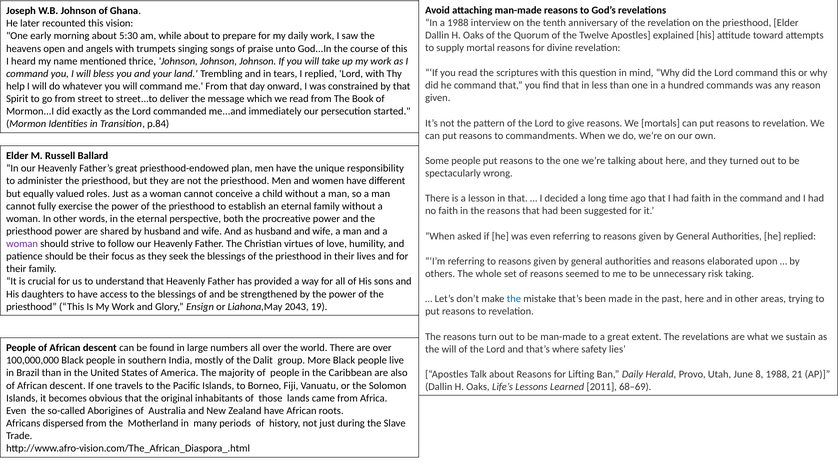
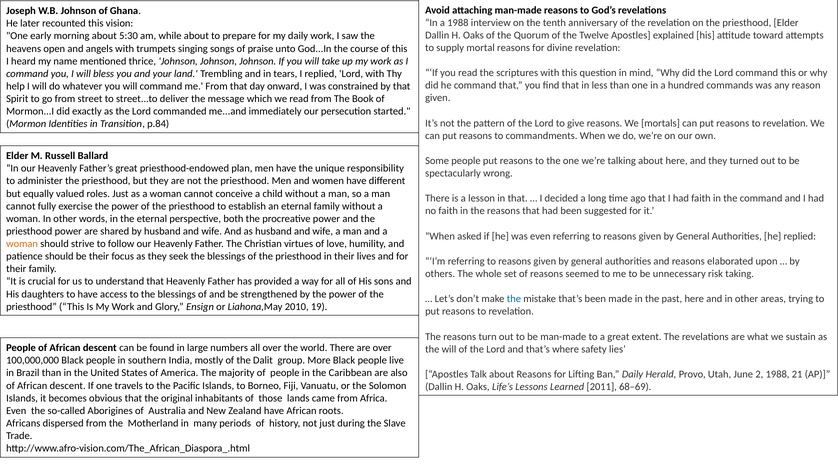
woman at (22, 244) colour: purple -> orange
2043: 2043 -> 2010
8: 8 -> 2
